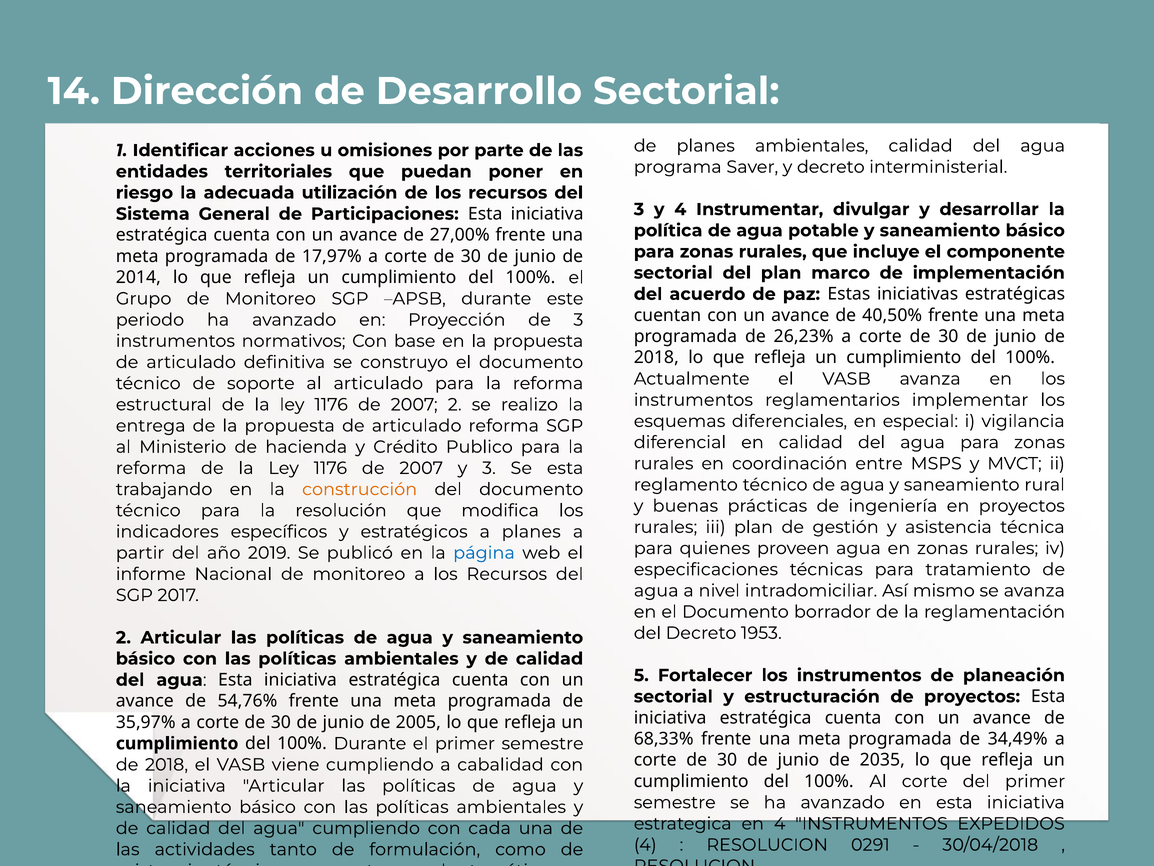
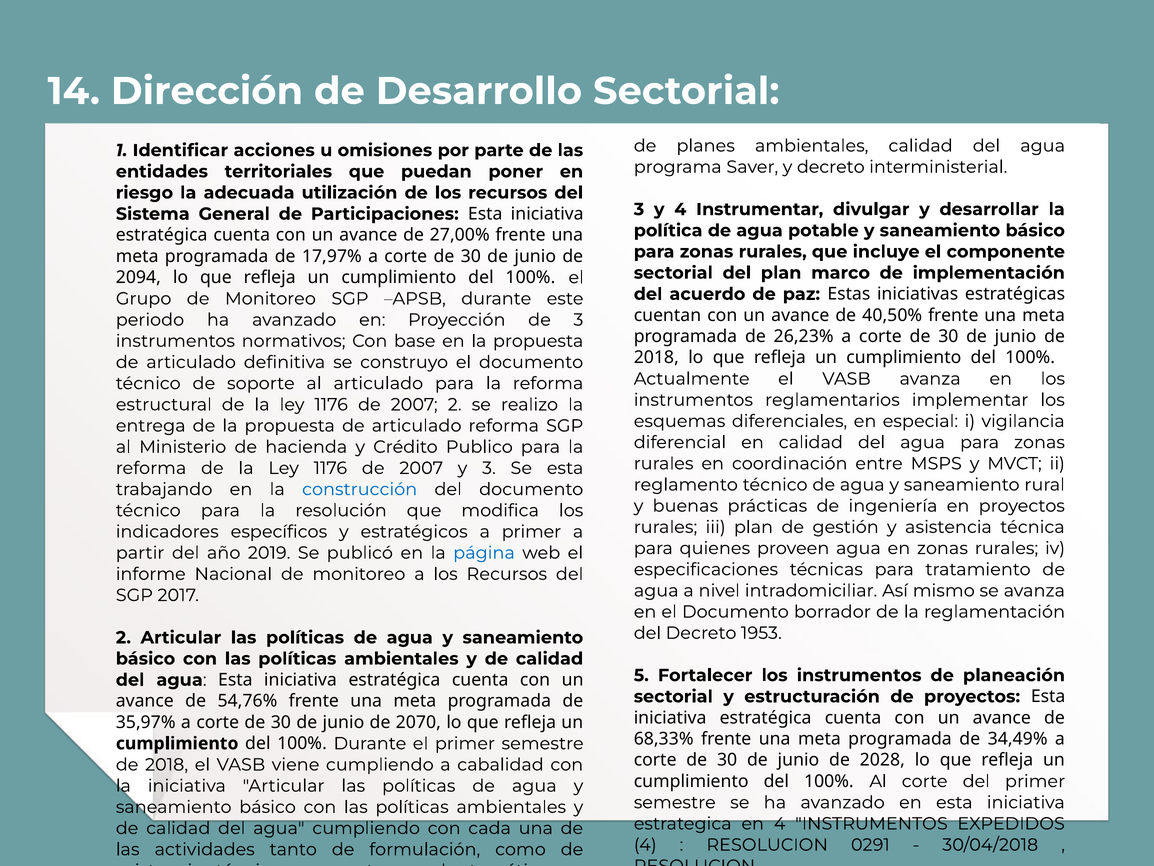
2014: 2014 -> 2094
construcción colour: orange -> blue
a planes: planes -> primer
2005: 2005 -> 2070
2035: 2035 -> 2028
